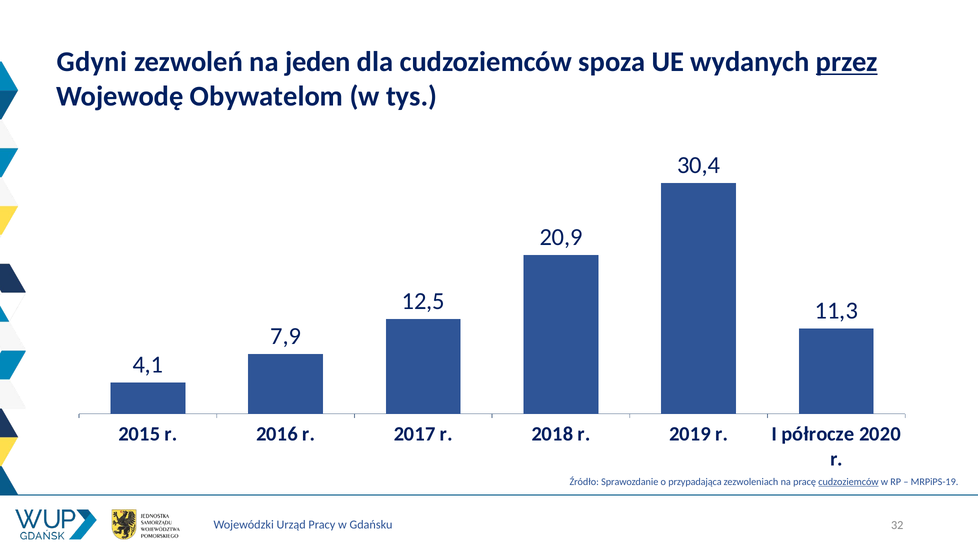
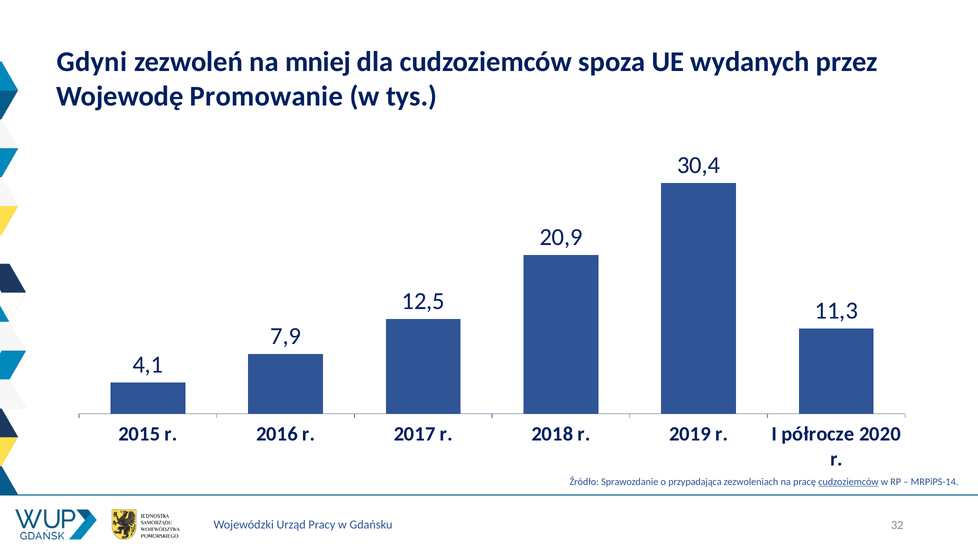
jeden: jeden -> mniej
przez underline: present -> none
Obywatelom: Obywatelom -> Promowanie
MRPiPS-19: MRPiPS-19 -> MRPiPS-14
